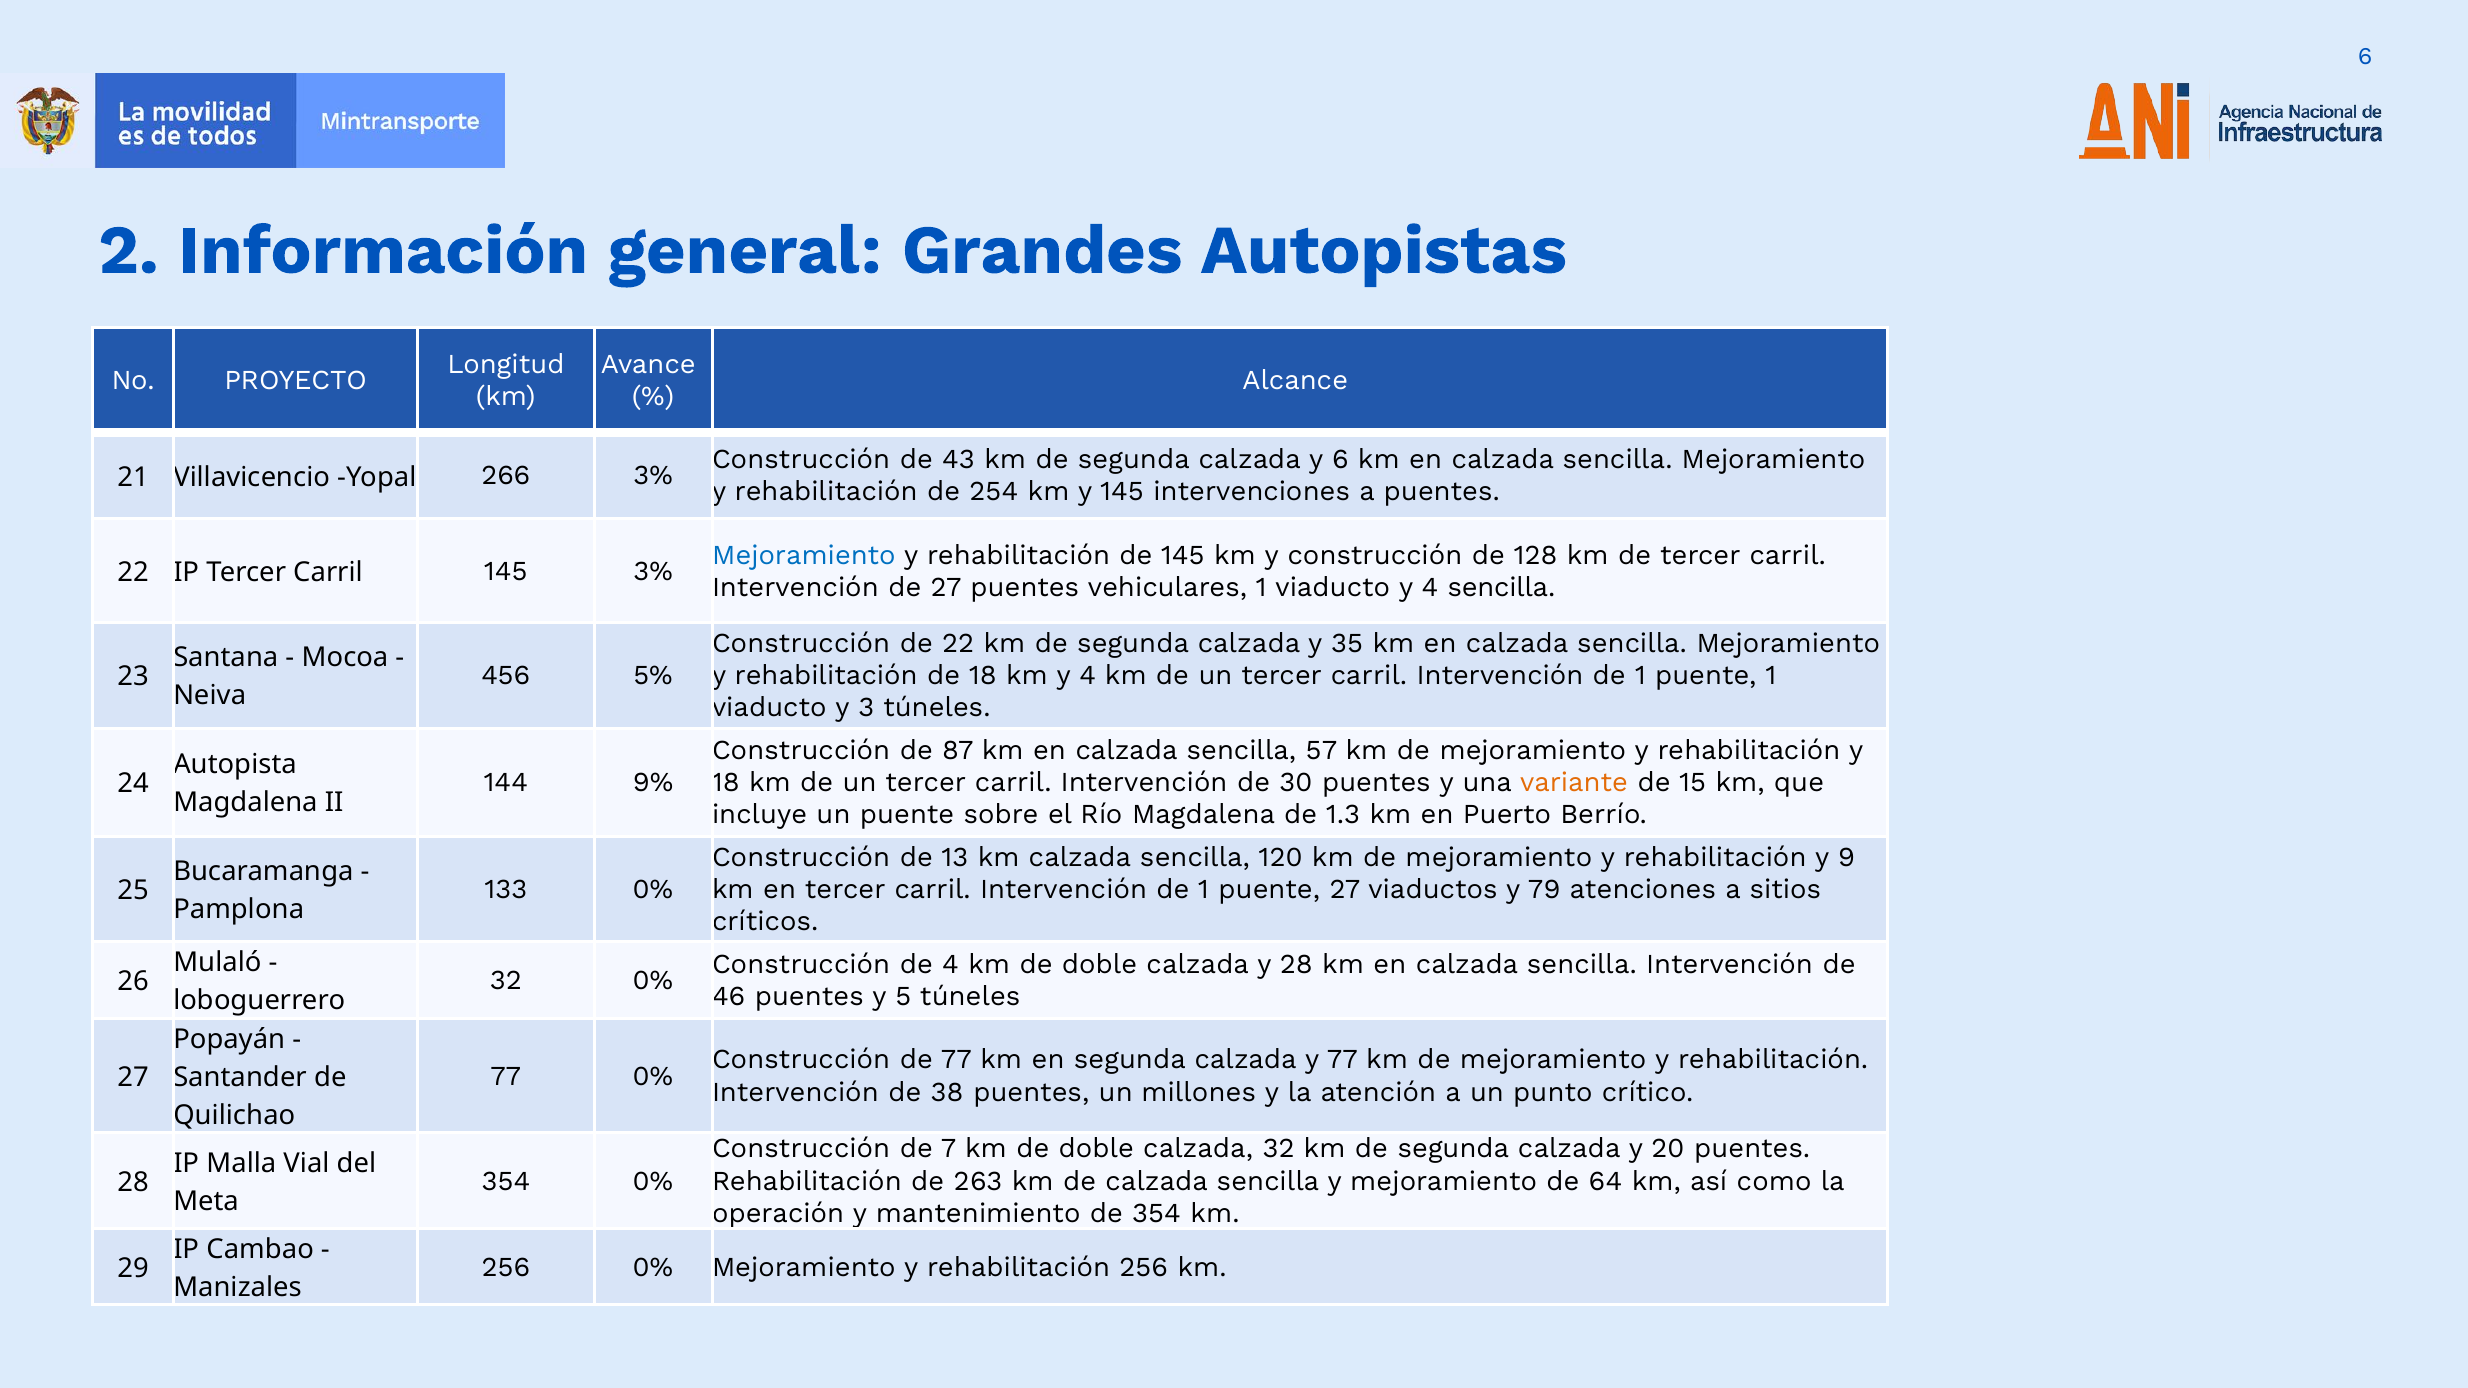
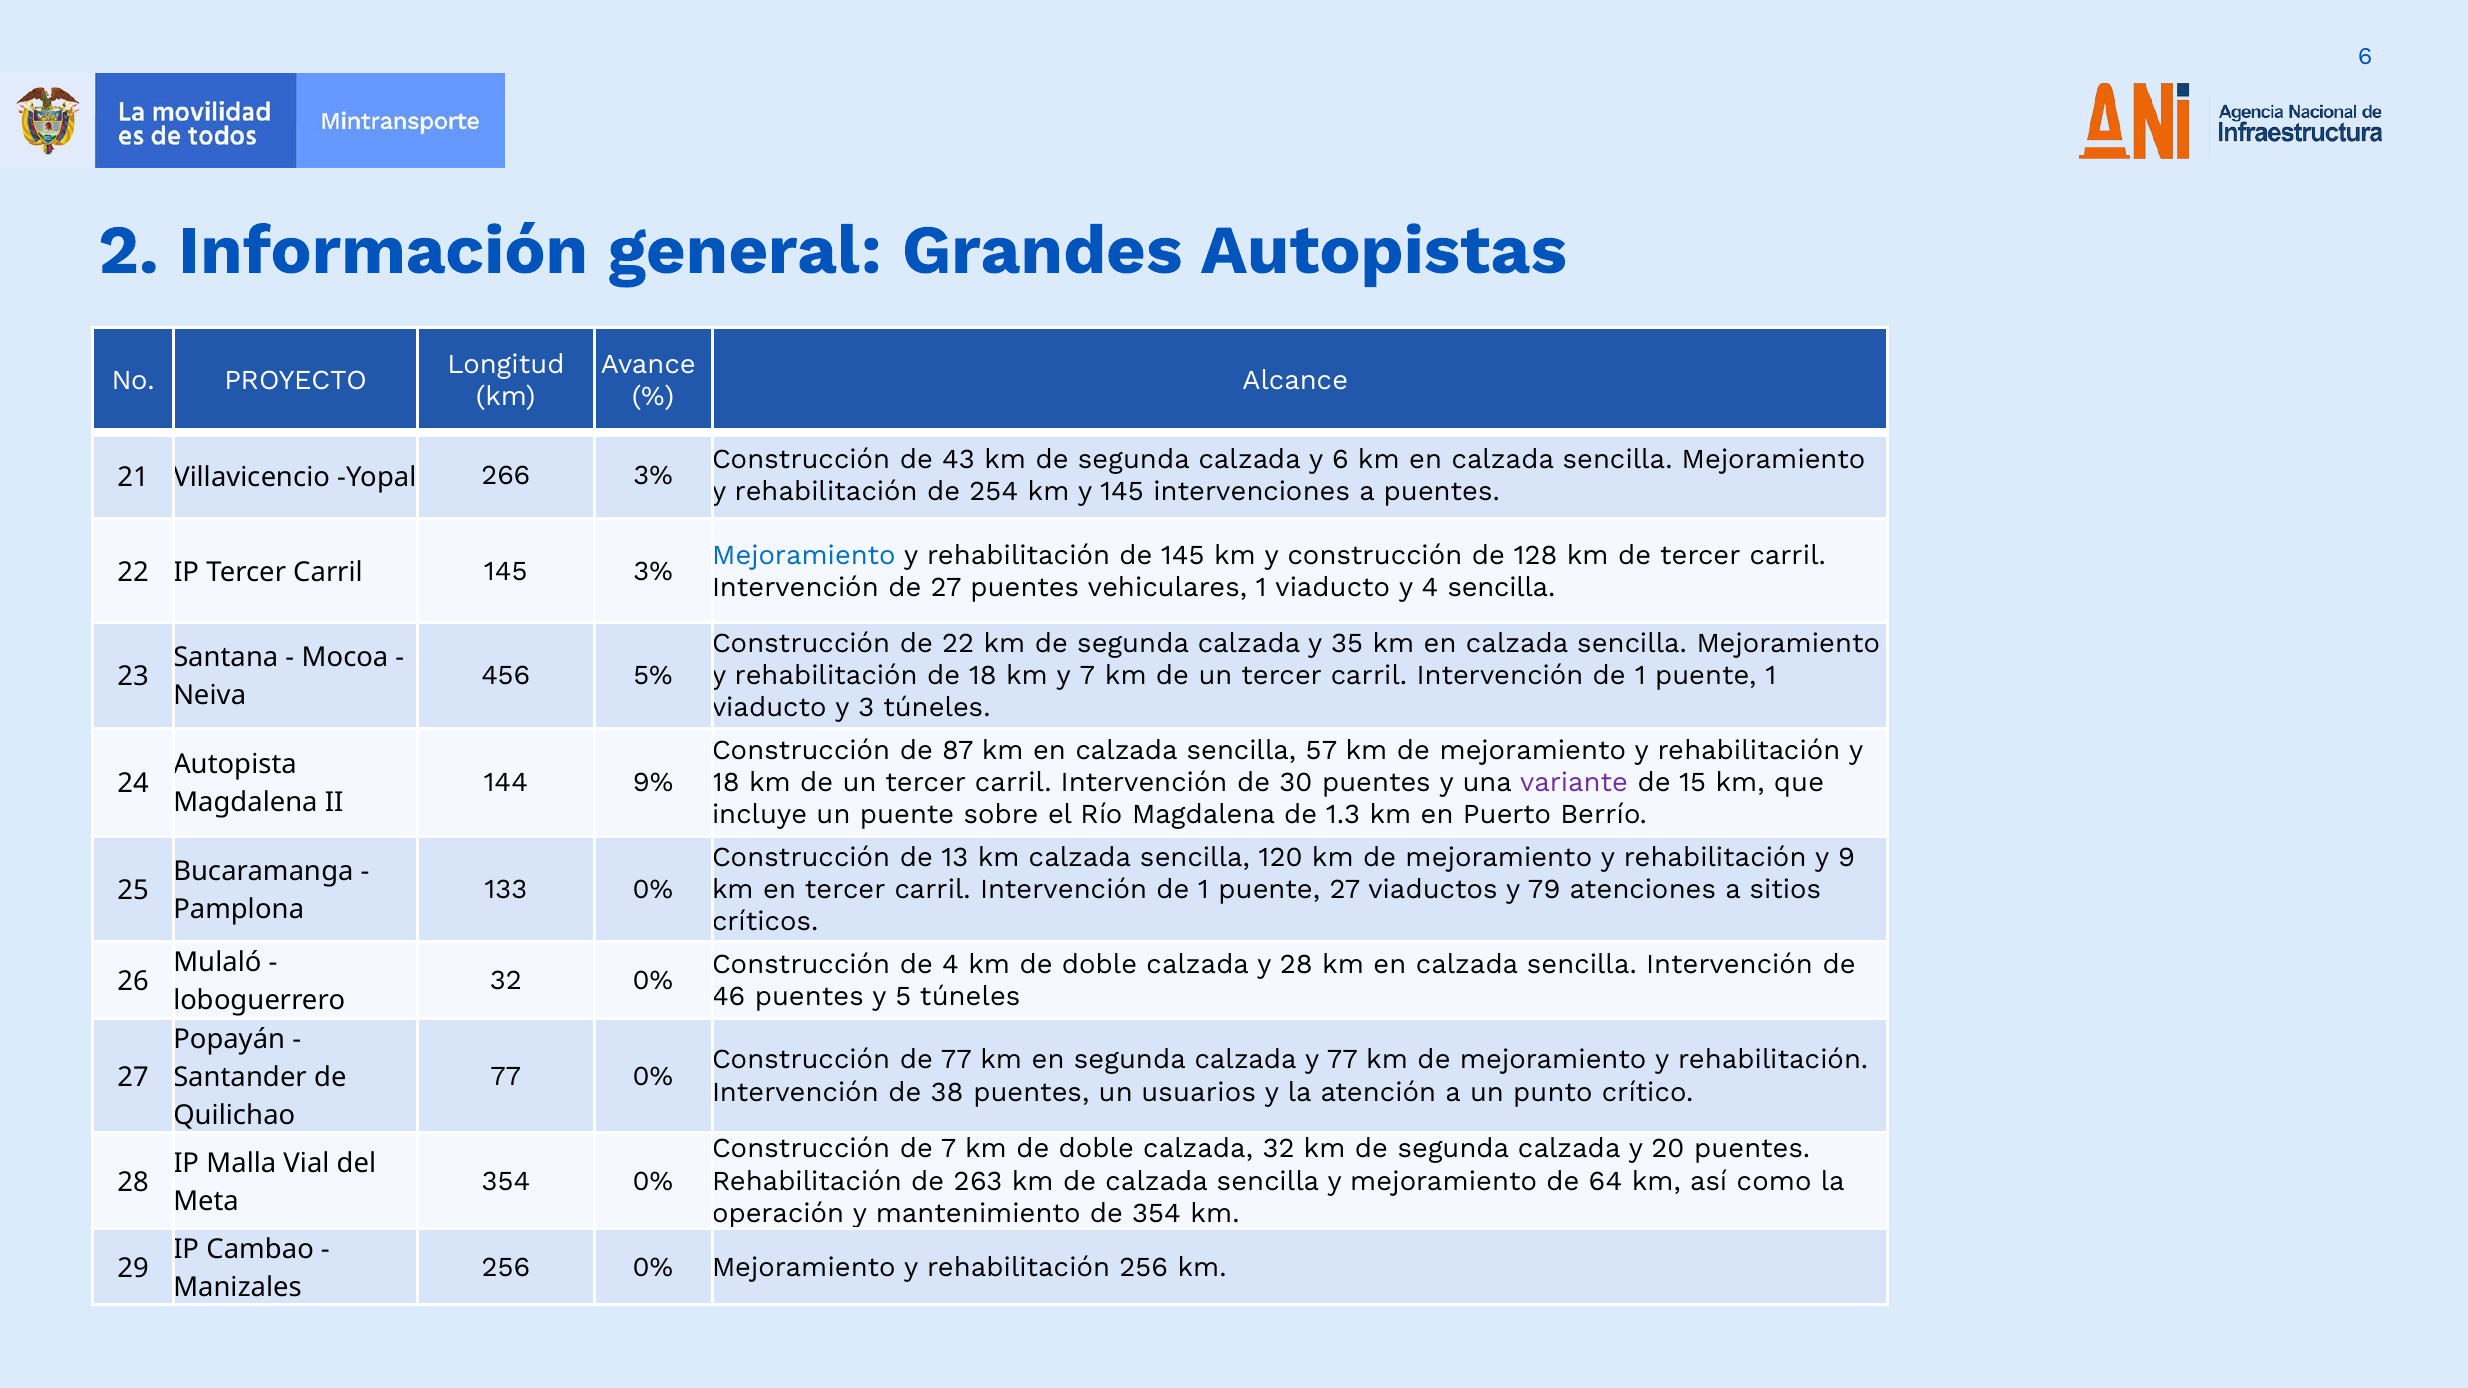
km y 4: 4 -> 7
variante colour: orange -> purple
millones: millones -> usuarios
